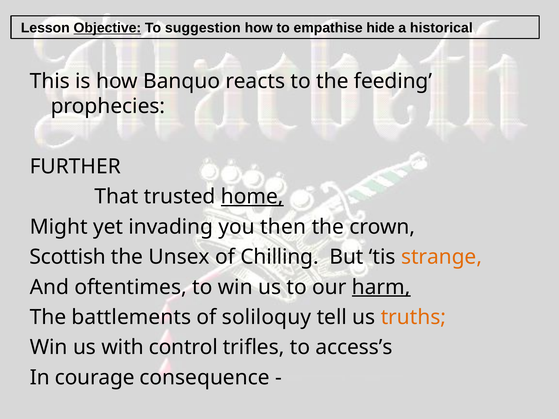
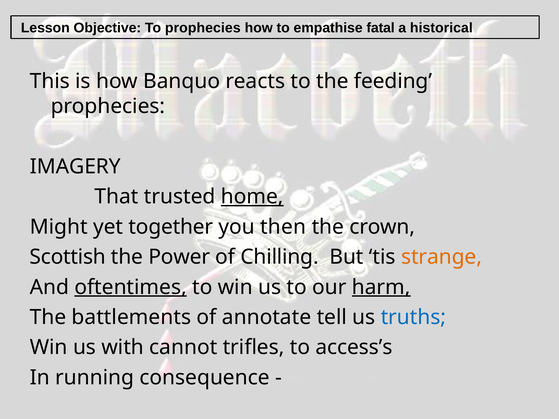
Objective underline: present -> none
To suggestion: suggestion -> prophecies
hide: hide -> fatal
FURTHER: FURTHER -> IMAGERY
invading: invading -> together
Unsex: Unsex -> Power
oftentimes underline: none -> present
soliloquy: soliloquy -> annotate
truths colour: orange -> blue
control: control -> cannot
courage: courage -> running
